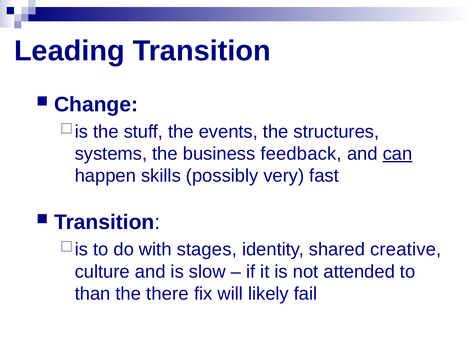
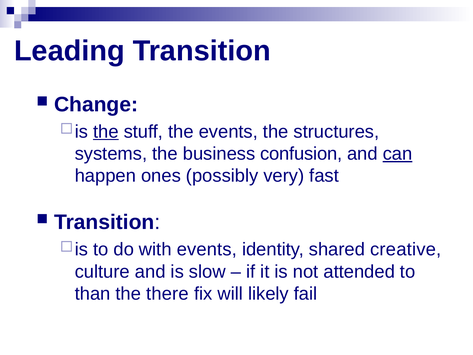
the at (106, 132) underline: none -> present
feedback: feedback -> confusion
skills: skills -> ones
with stages: stages -> events
